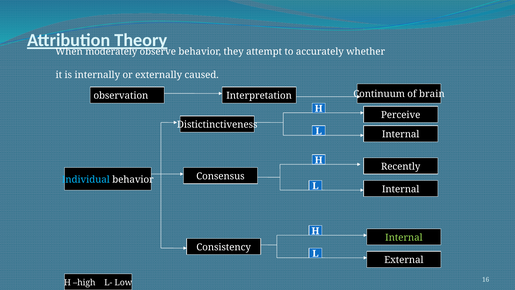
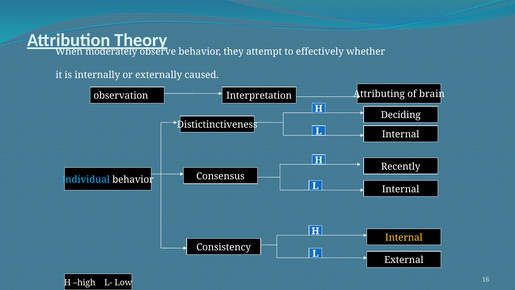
accurately: accurately -> effectively
Continuum: Continuum -> Attributing
Perceive: Perceive -> Deciding
Internal at (404, 237) colour: light green -> yellow
